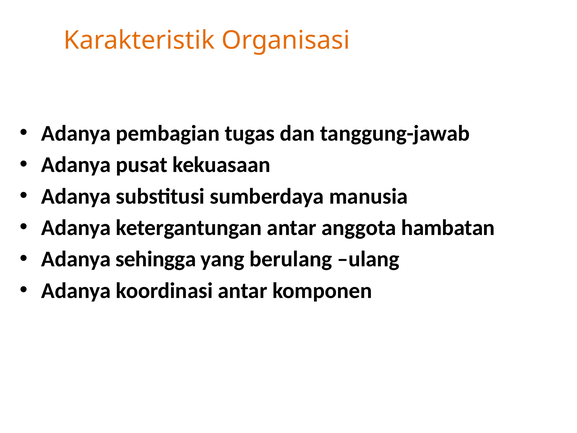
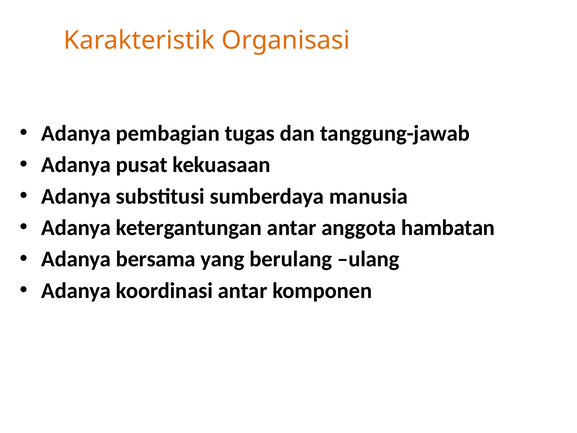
sehingga: sehingga -> bersama
